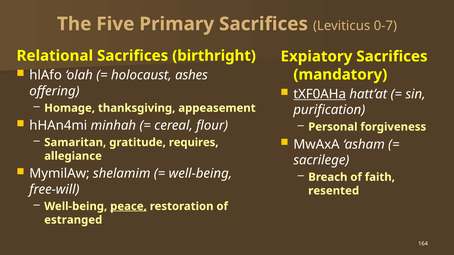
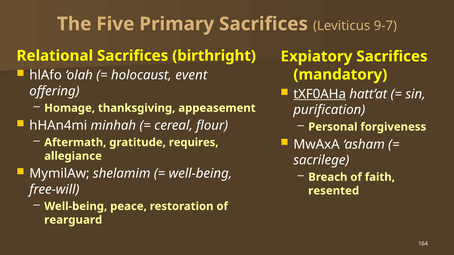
0-7: 0-7 -> 9-7
ashes: ashes -> event
Samaritan: Samaritan -> Aftermath
peace underline: present -> none
estranged: estranged -> rearguard
